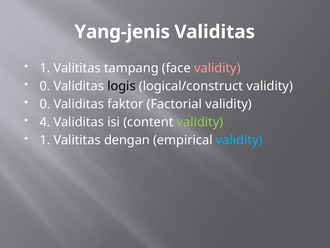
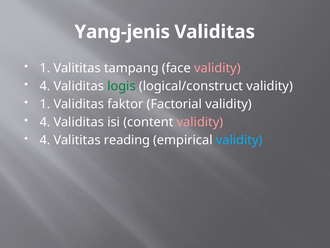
0 at (45, 86): 0 -> 4
logis colour: black -> green
0 at (45, 104): 0 -> 1
validity at (200, 122) colour: light green -> pink
1 at (45, 140): 1 -> 4
dengan: dengan -> reading
